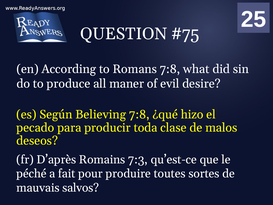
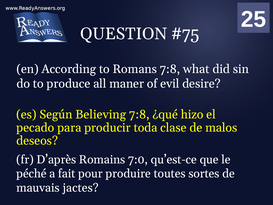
7:3: 7:3 -> 7:0
salvos: salvos -> jactes
